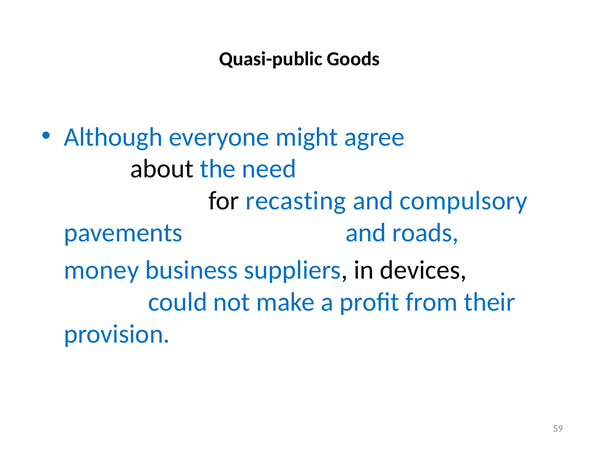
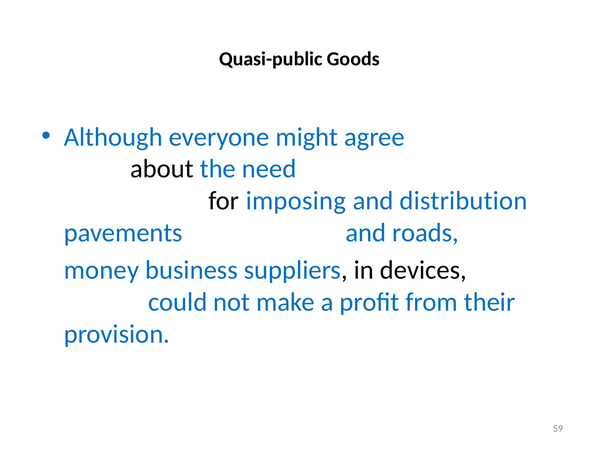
recasting: recasting -> imposing
compulsory: compulsory -> distribution
